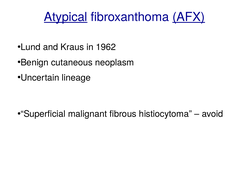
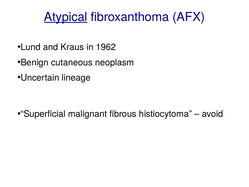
AFX underline: present -> none
